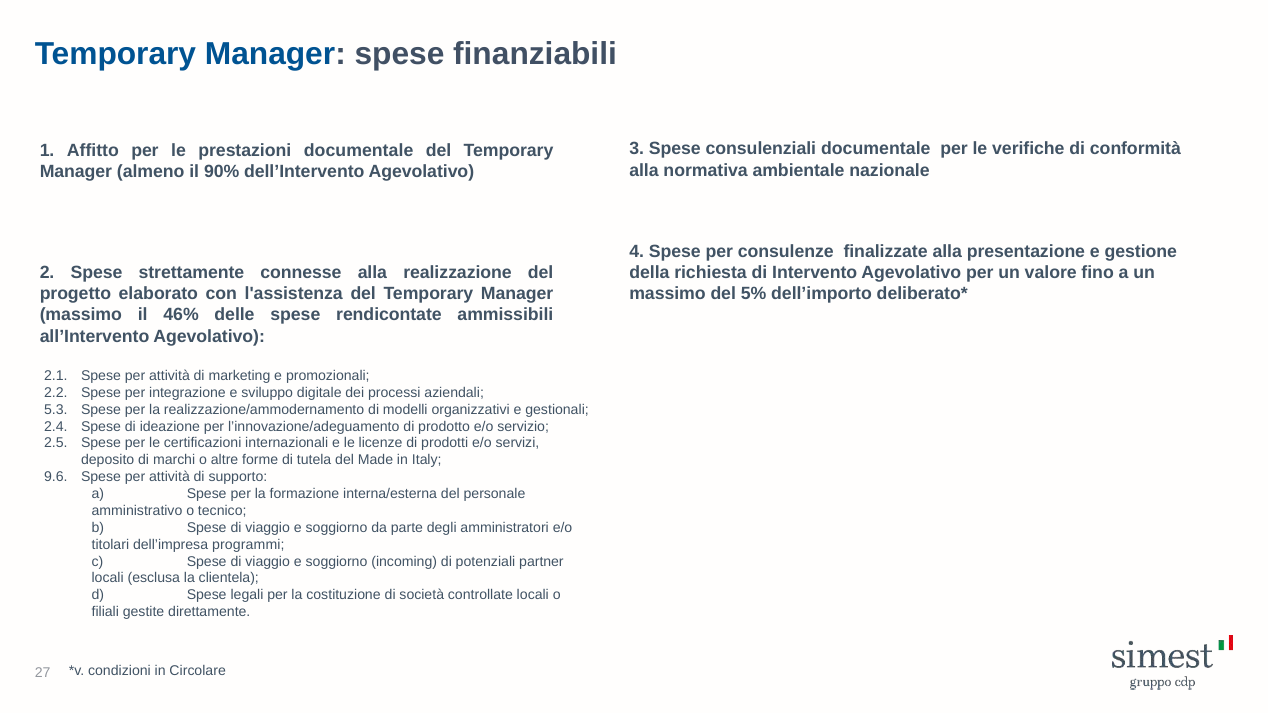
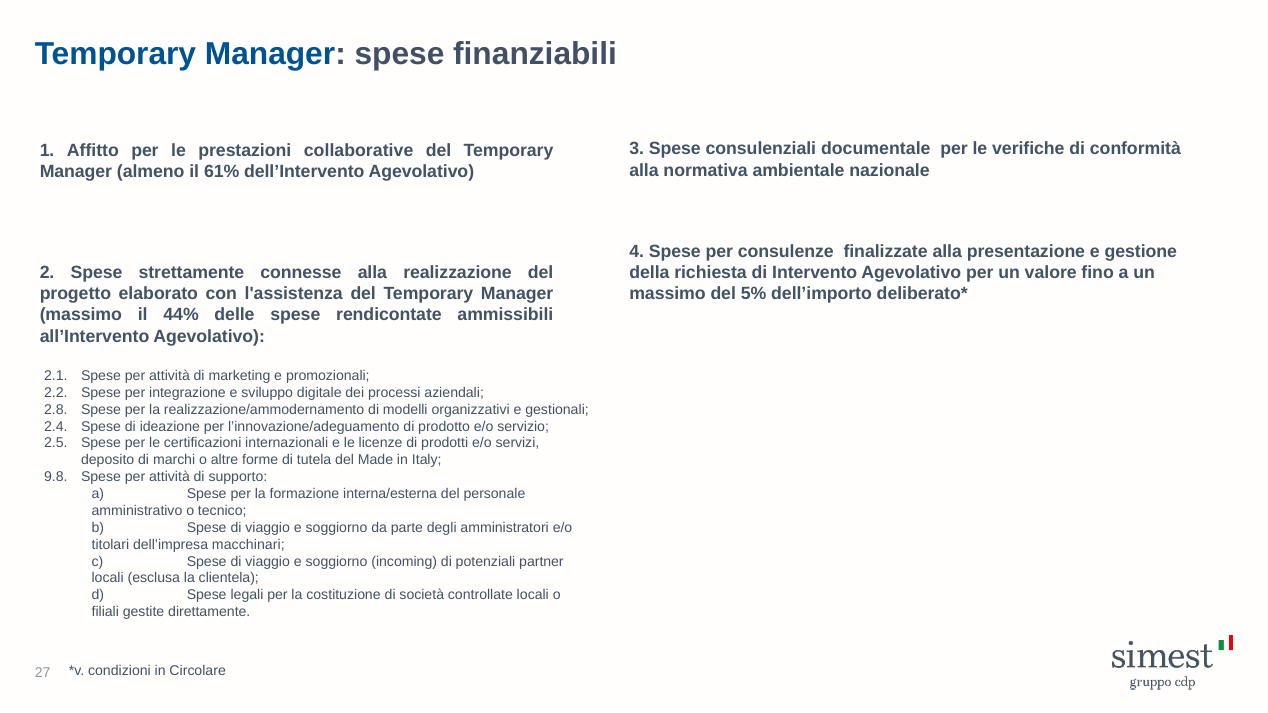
prestazioni documentale: documentale -> collaborative
90%: 90% -> 61%
46%: 46% -> 44%
5.3: 5.3 -> 2.8
9.6: 9.6 -> 9.8
programmi: programmi -> macchinari
